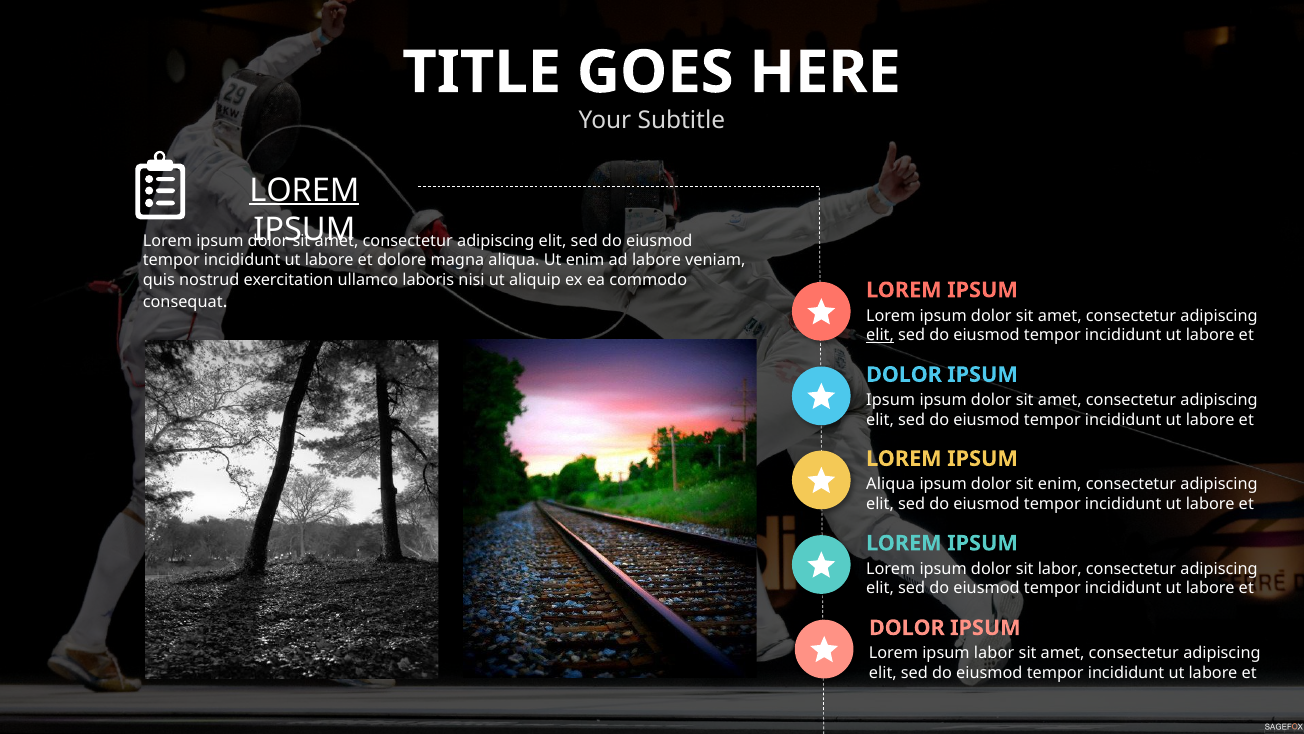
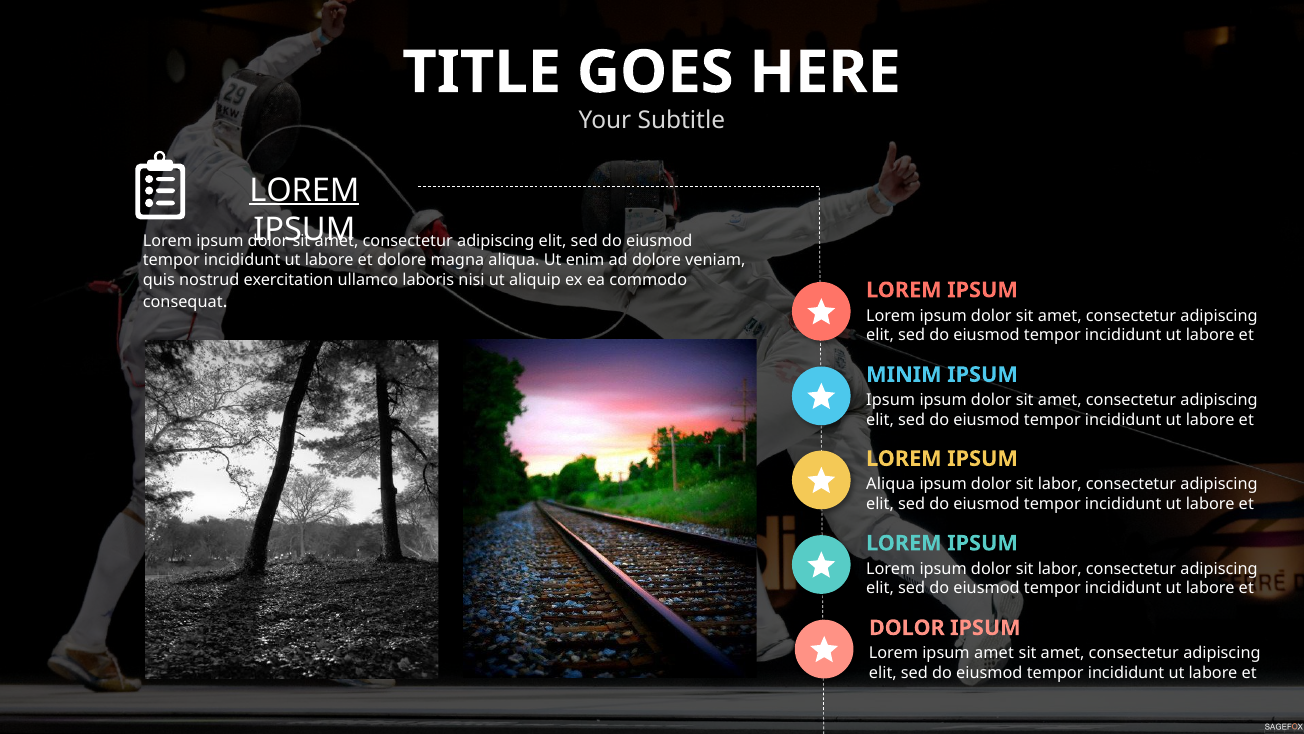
ad labore: labore -> dolore
elit at (880, 335) underline: present -> none
DOLOR at (904, 374): DOLOR -> MINIM
enim at (1060, 484): enim -> labor
ipsum labor: labor -> amet
